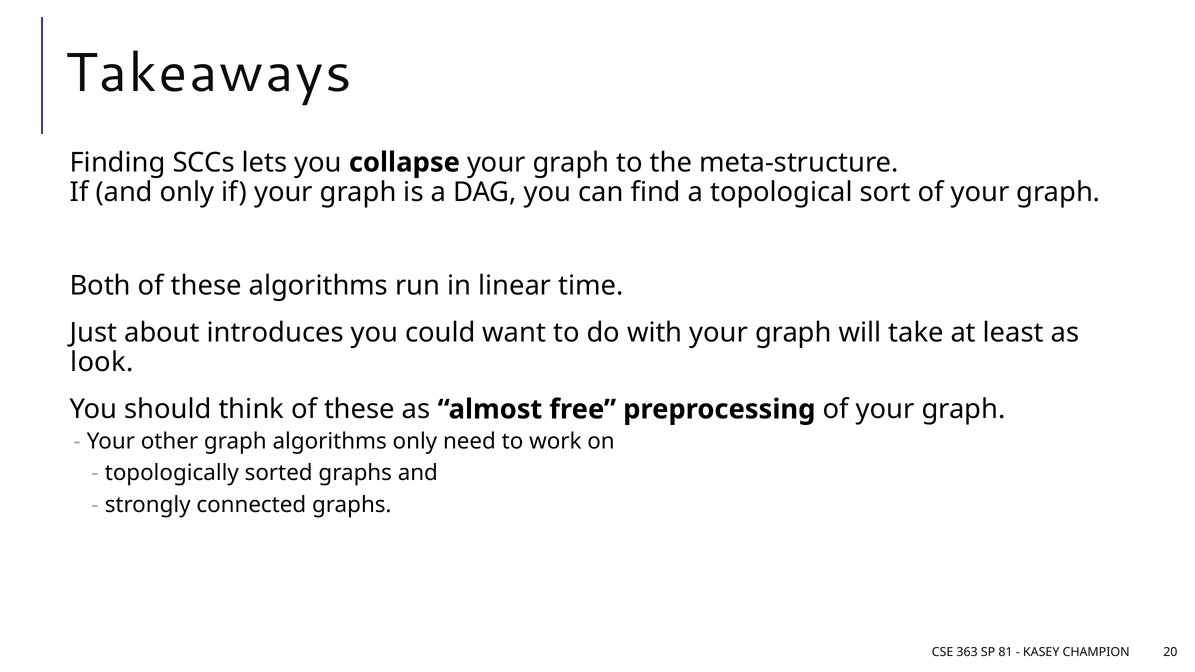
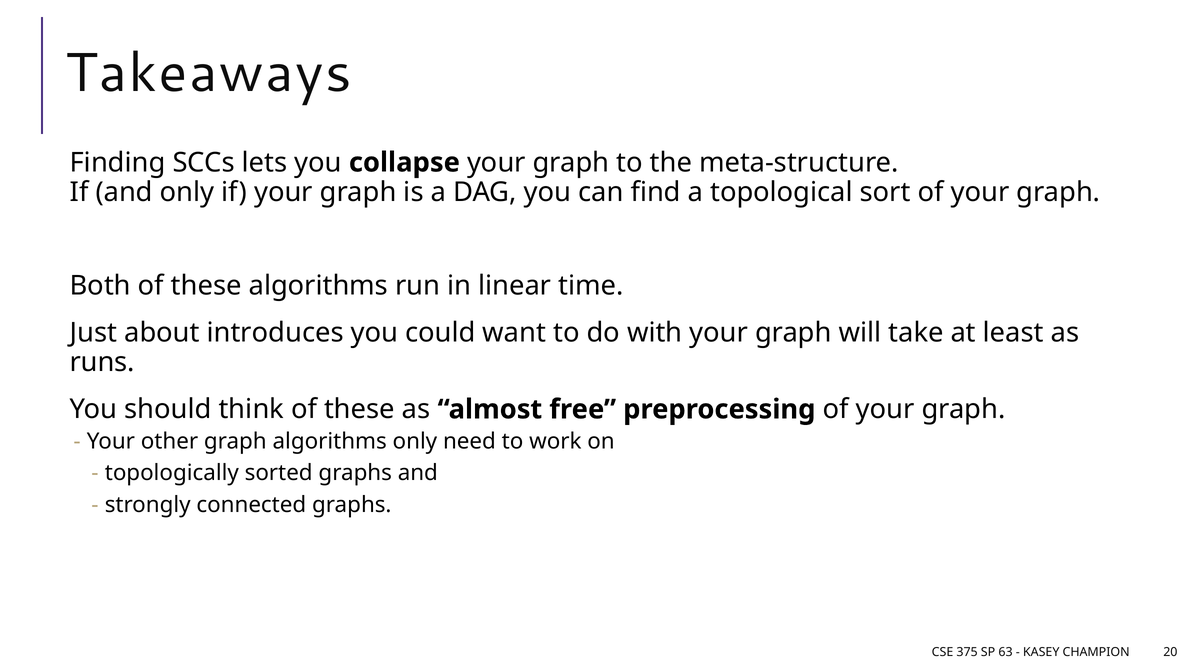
look: look -> runs
363: 363 -> 375
81: 81 -> 63
